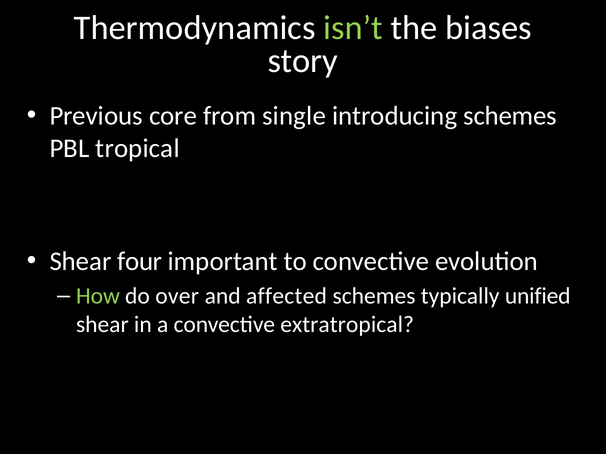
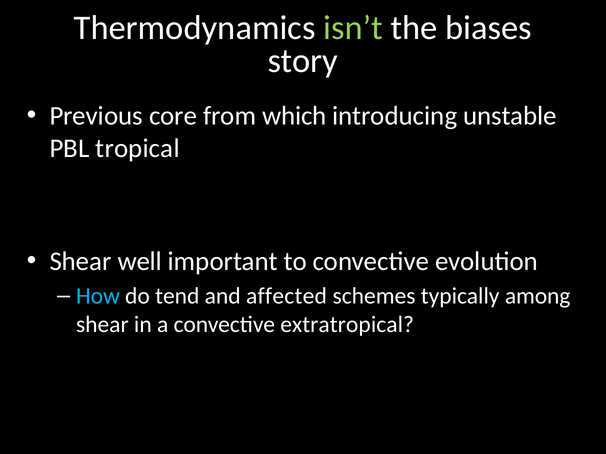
single: single -> which
introducing schemes: schemes -> unstable
four: four -> well
How colour: light green -> light blue
over: over -> tend
unified: unified -> among
